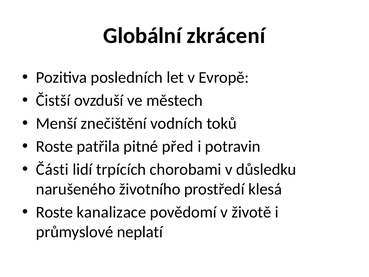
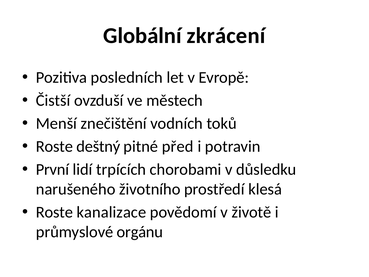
patřila: patřila -> deštný
Části: Části -> První
neplatí: neplatí -> orgánu
